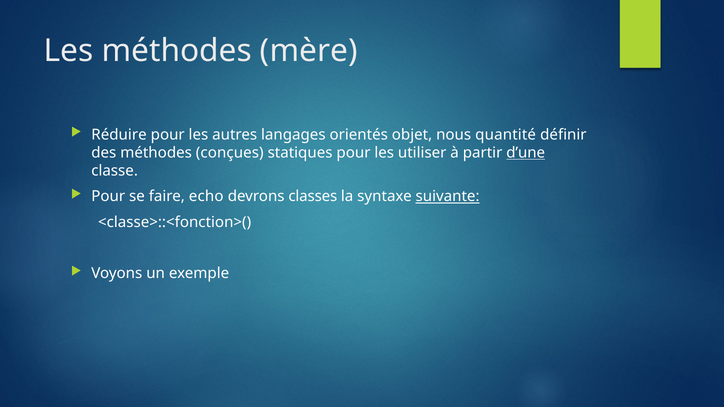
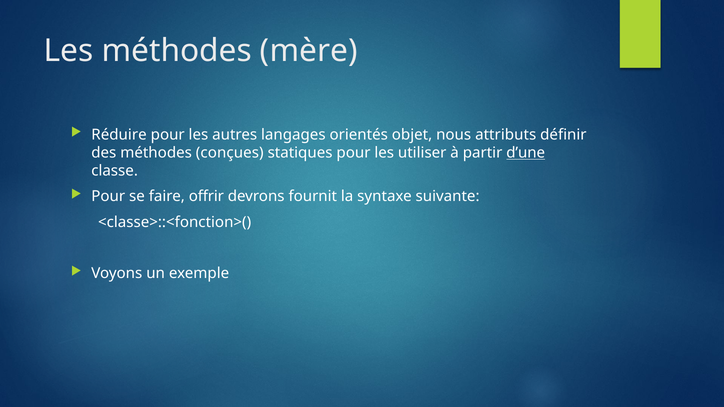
quantité: quantité -> attributs
echo: echo -> offrir
classes: classes -> fournit
suivante underline: present -> none
